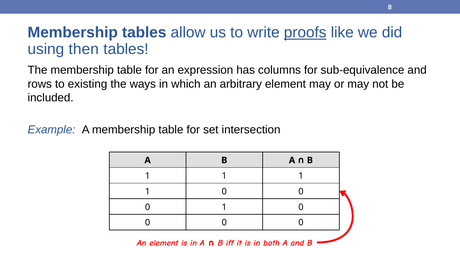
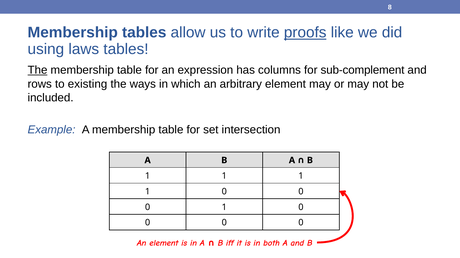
then: then -> laws
The at (38, 70) underline: none -> present
sub-equivalence: sub-equivalence -> sub-complement
